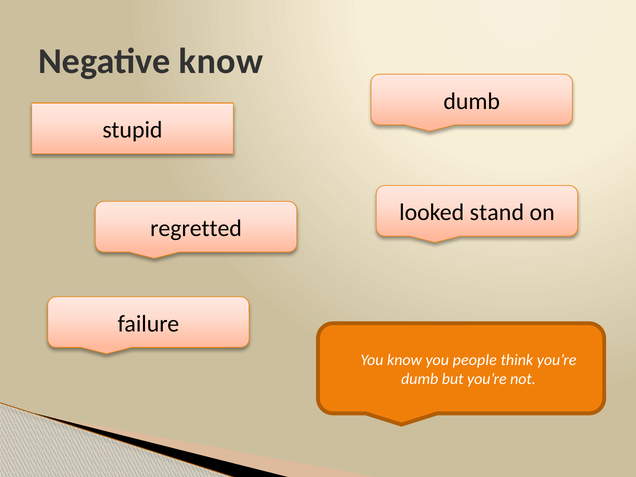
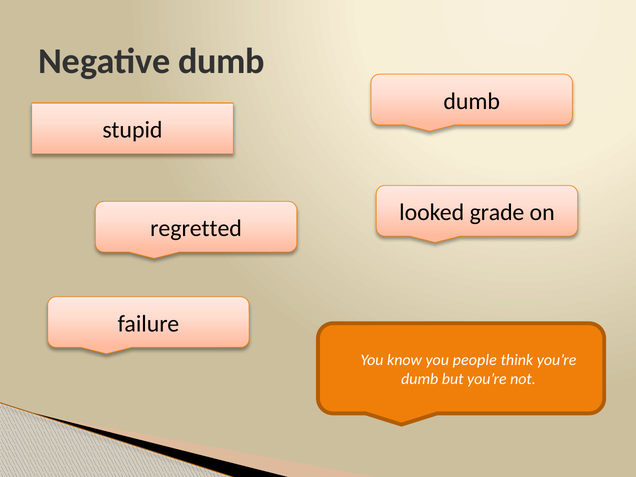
Negative know: know -> dumb
stand: stand -> grade
